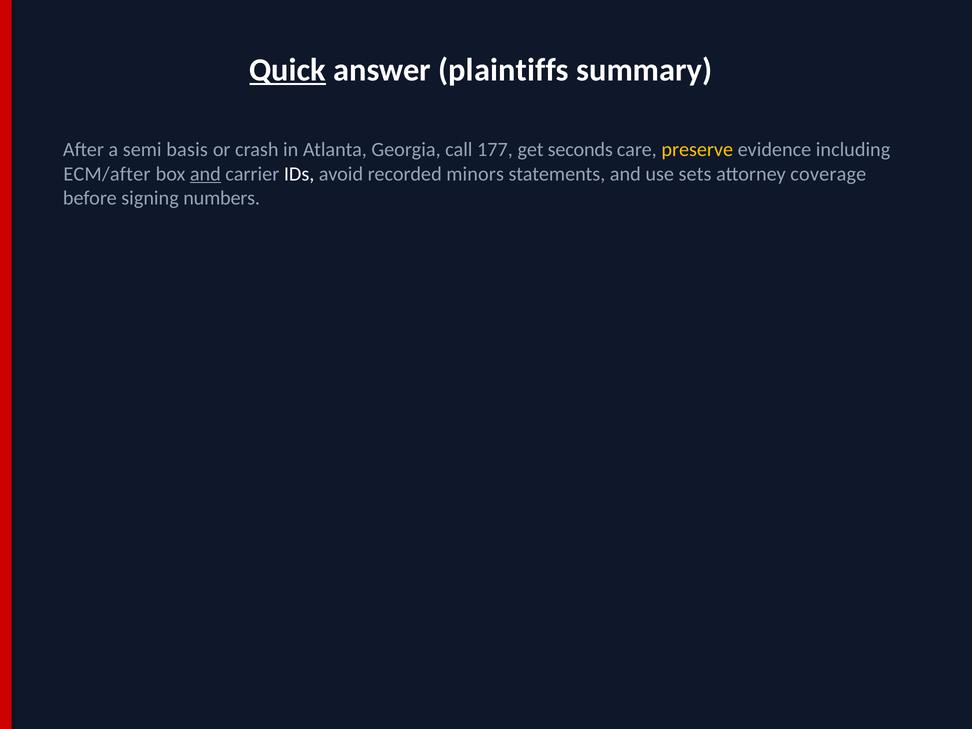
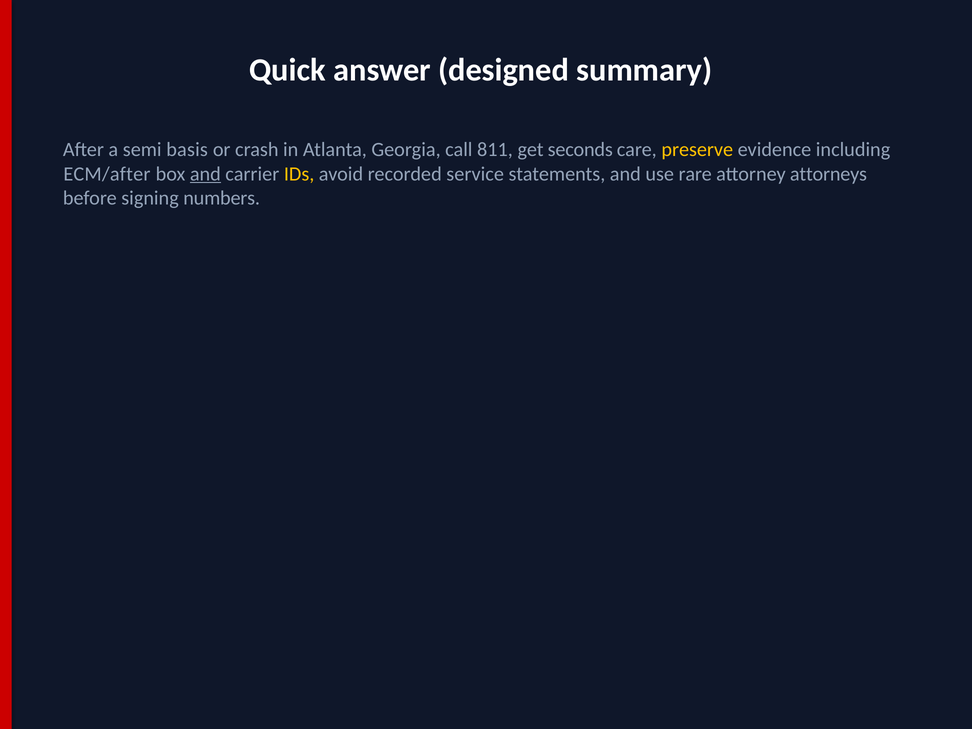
Quick underline: present -> none
plaintiffs: plaintiffs -> designed
177: 177 -> 811
IDs colour: white -> yellow
minors: minors -> service
sets: sets -> rare
coverage: coverage -> attorneys
